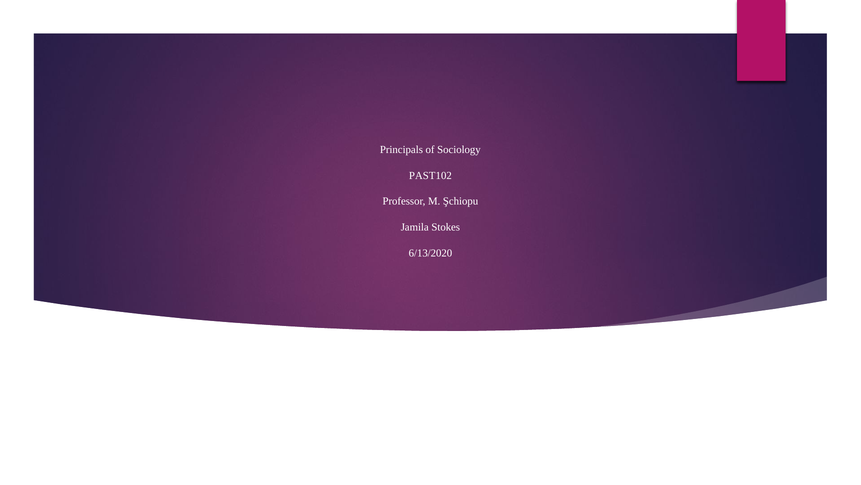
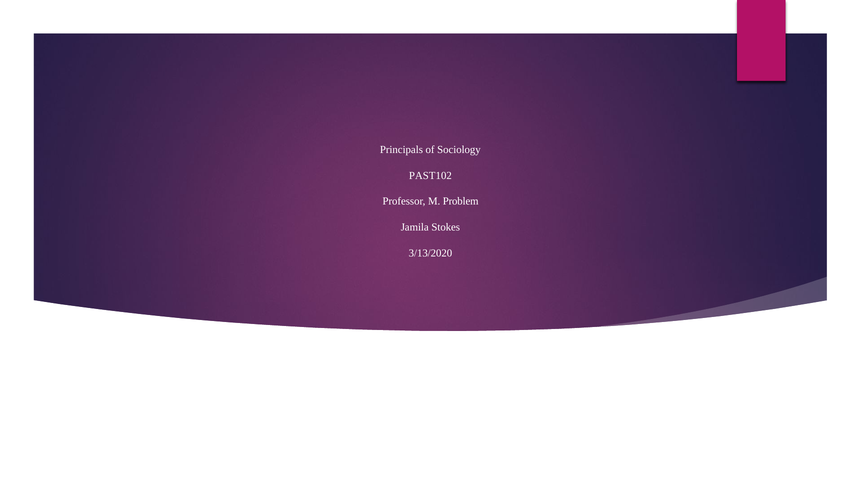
Şchiopu: Şchiopu -> Problem
6/13/2020: 6/13/2020 -> 3/13/2020
